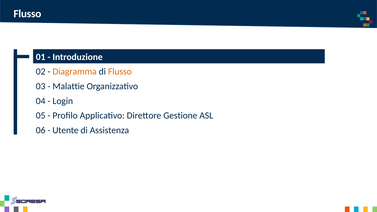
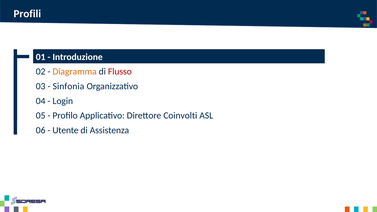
Flusso at (27, 14): Flusso -> Profili
Flusso at (120, 72) colour: orange -> red
Malattie: Malattie -> Sinfonia
Gestione: Gestione -> Coinvolti
